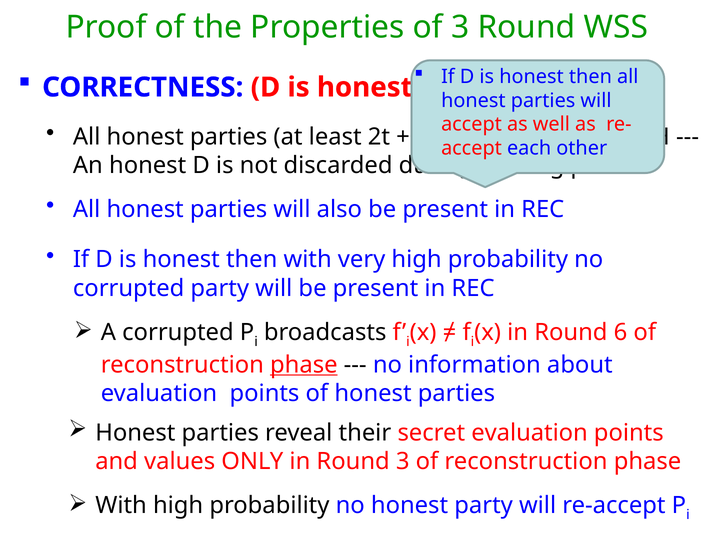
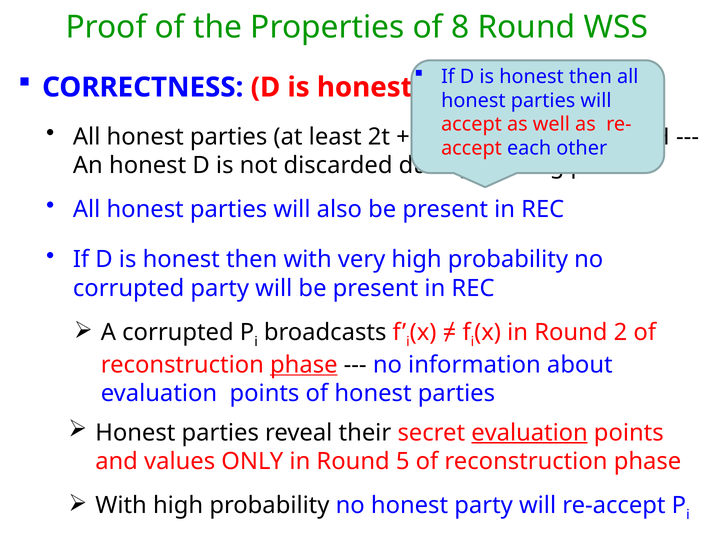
of 3: 3 -> 8
6: 6 -> 2
evaluation at (530, 432) underline: none -> present
Round 3: 3 -> 5
